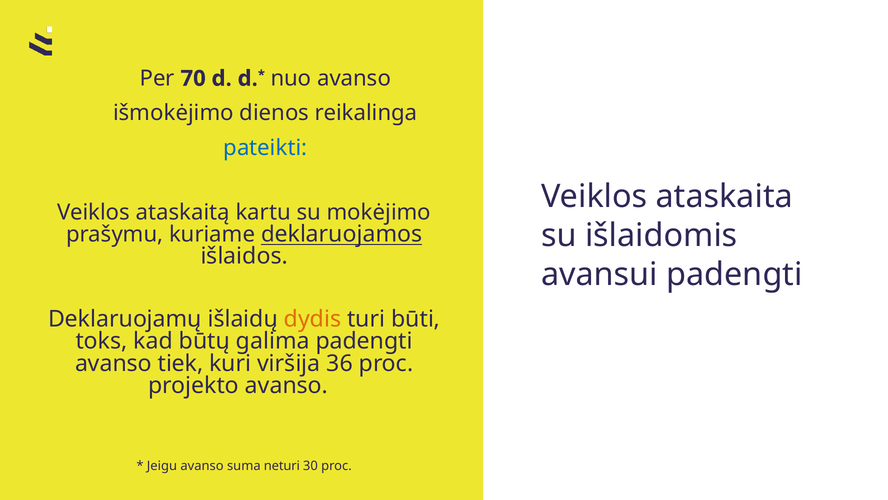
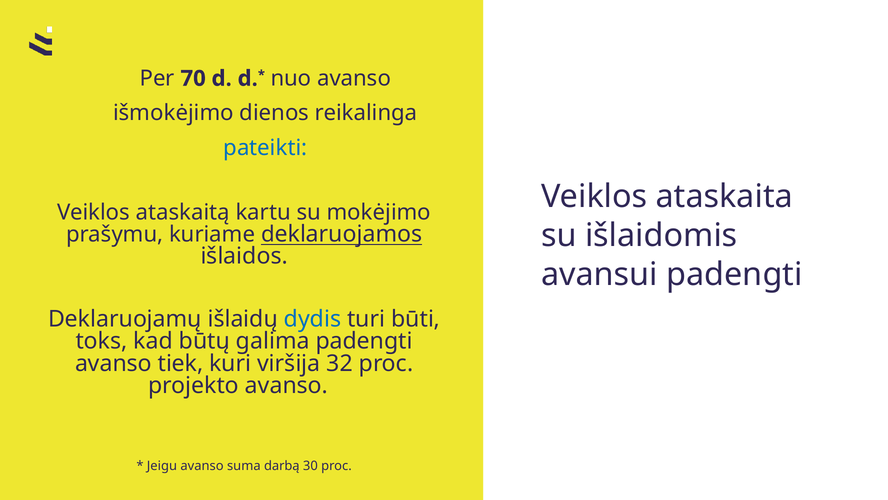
dydis colour: orange -> blue
36: 36 -> 32
neturi: neturi -> darbą
